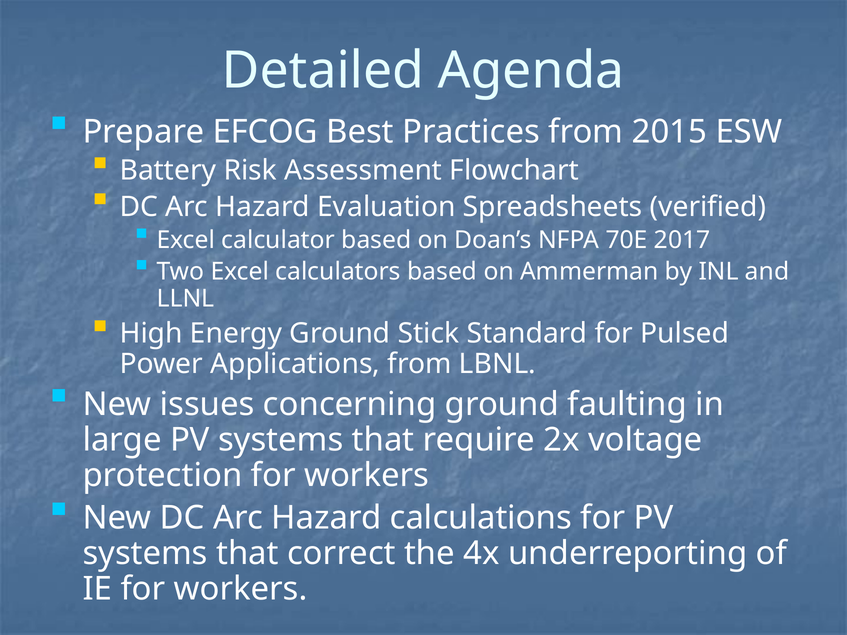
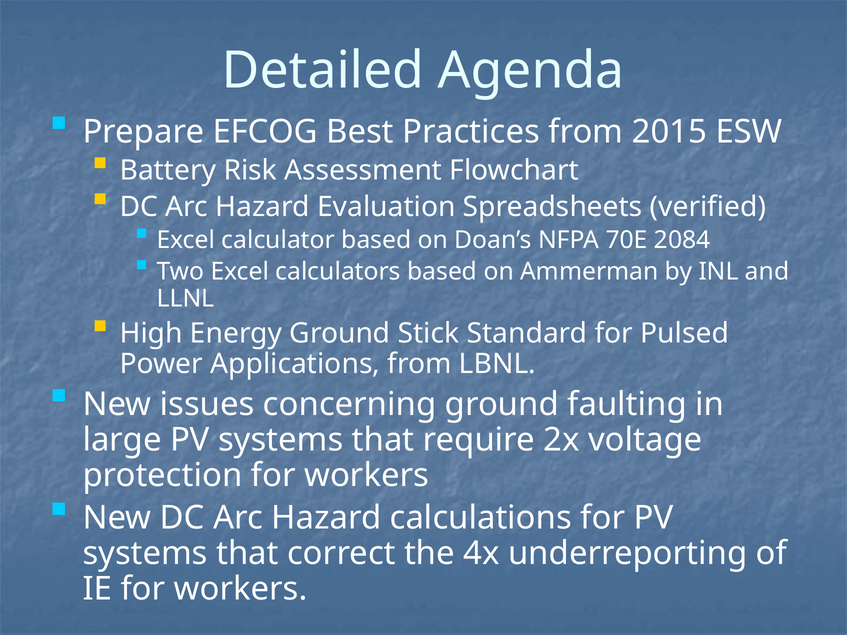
2017: 2017 -> 2084
